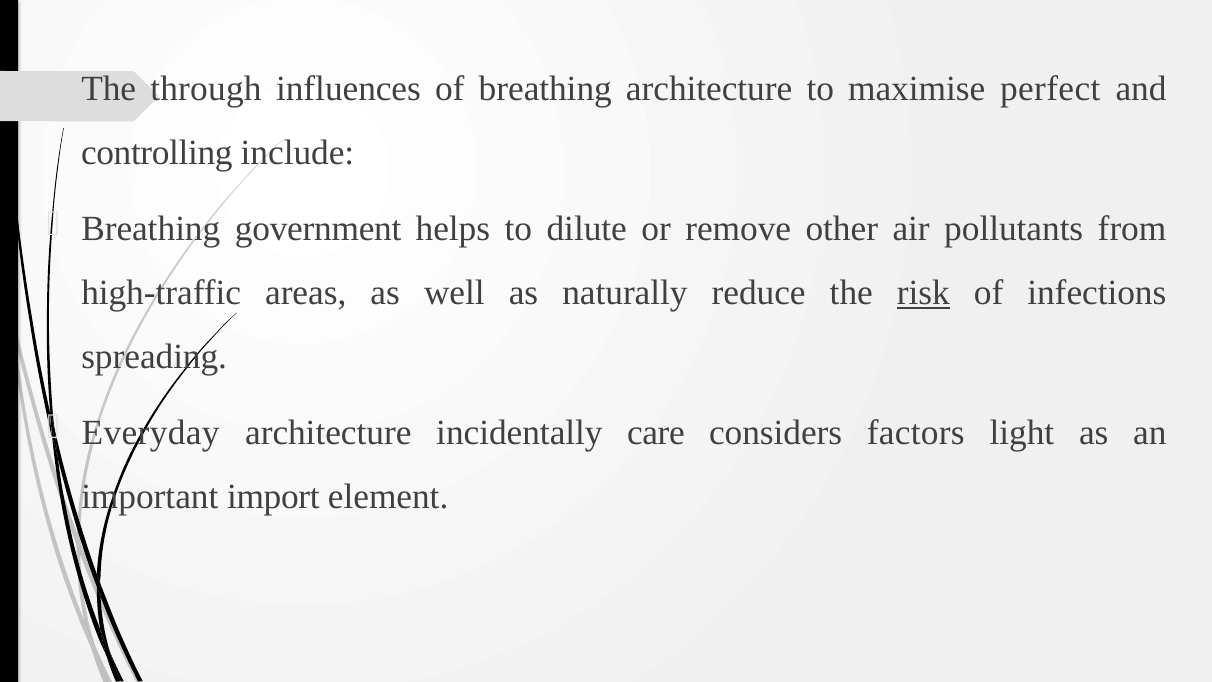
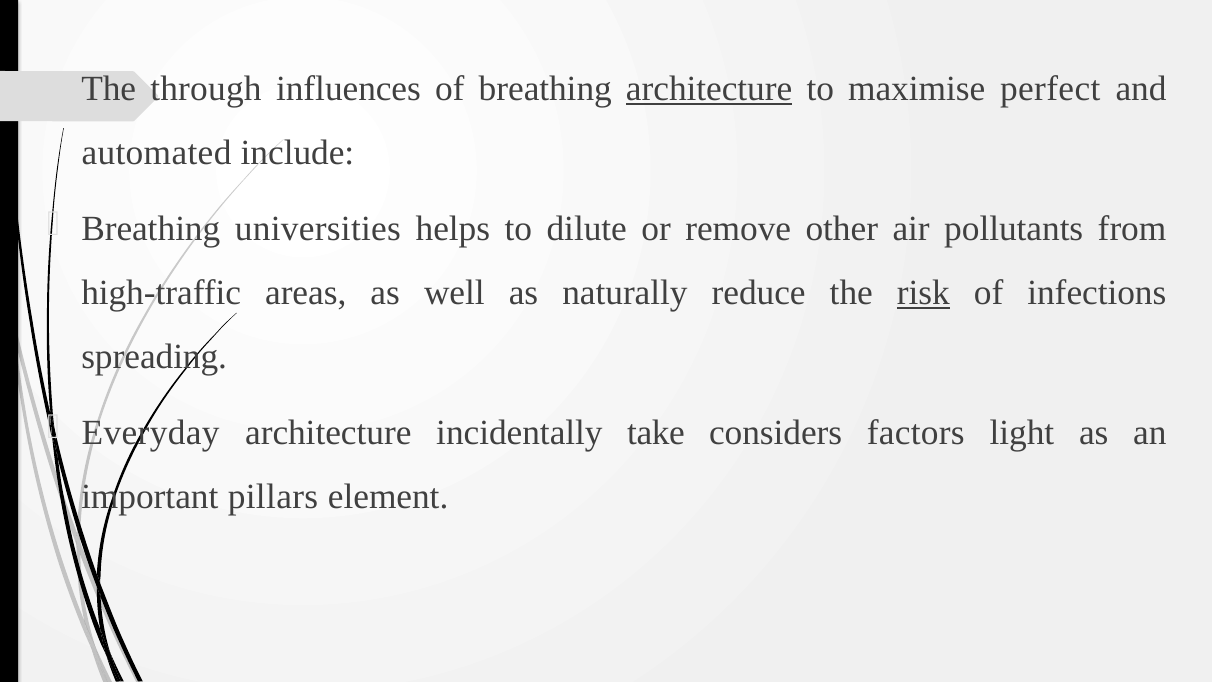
architecture at (709, 89) underline: none -> present
controlling: controlling -> automated
government: government -> universities
care: care -> take
import: import -> pillars
